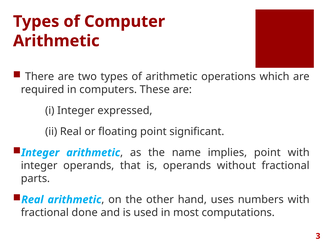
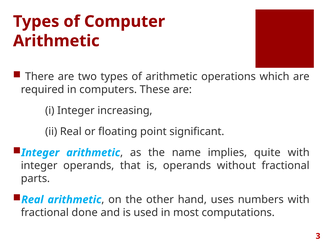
expressed: expressed -> increasing
implies point: point -> quite
